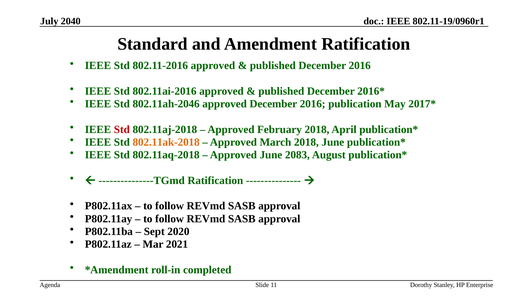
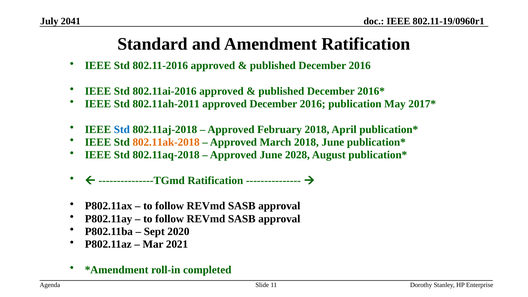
2040: 2040 -> 2041
802.11ah-2046: 802.11ah-2046 -> 802.11ah-2011
Std at (122, 129) colour: red -> blue
2083: 2083 -> 2028
